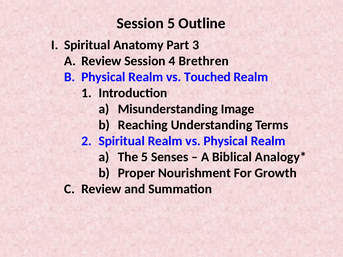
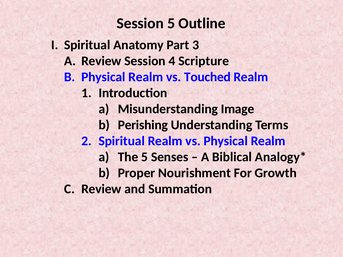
Brethren: Brethren -> Scripture
Reaching: Reaching -> Perishing
